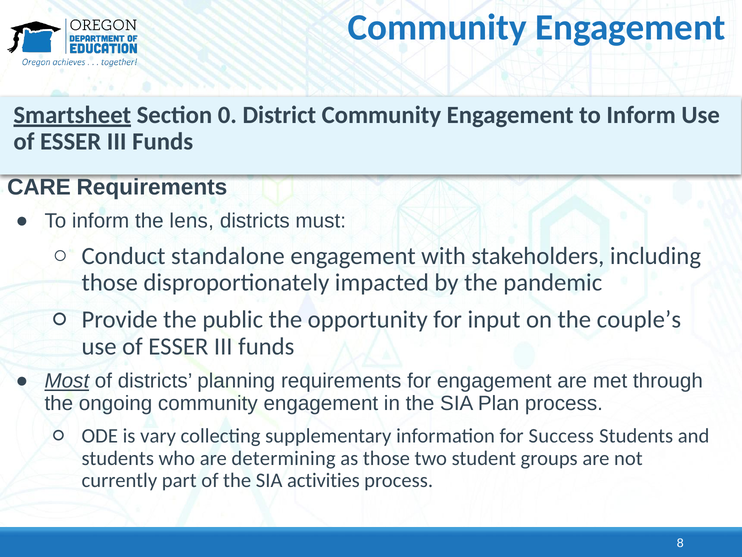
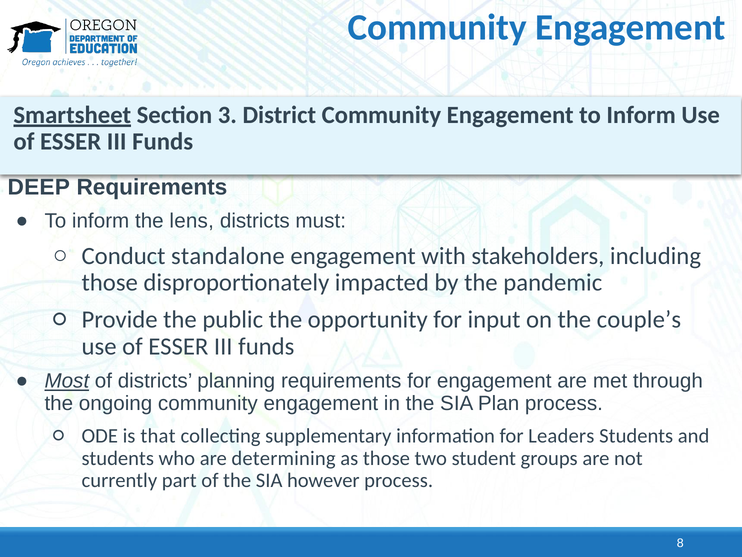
0: 0 -> 3
CARE: CARE -> DEEP
vary: vary -> that
Success: Success -> Leaders
activities: activities -> however
